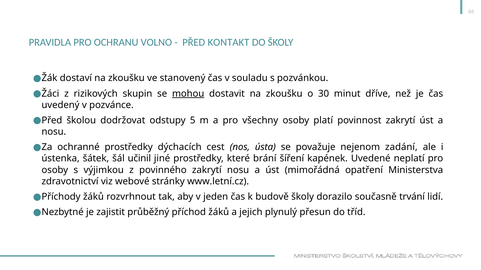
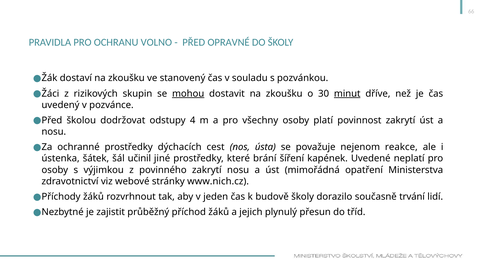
KONTAKT: KONTAKT -> OPRAVNÉ
minut underline: none -> present
5: 5 -> 4
zadání: zadání -> reakce
www.letní.cz: www.letní.cz -> www.nich.cz
